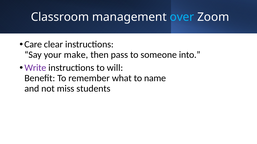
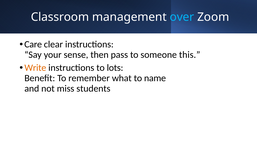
make: make -> sense
into: into -> this
Write colour: purple -> orange
will: will -> lots
